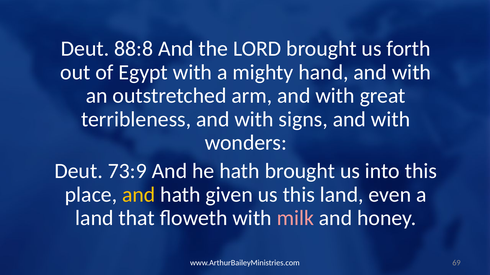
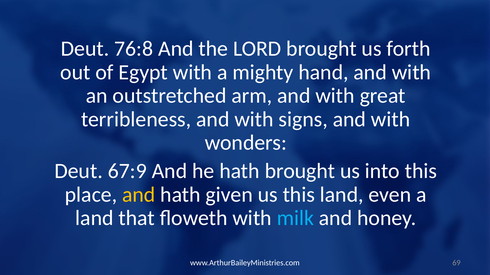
88:8: 88:8 -> 76:8
73:9: 73:9 -> 67:9
milk colour: pink -> light blue
